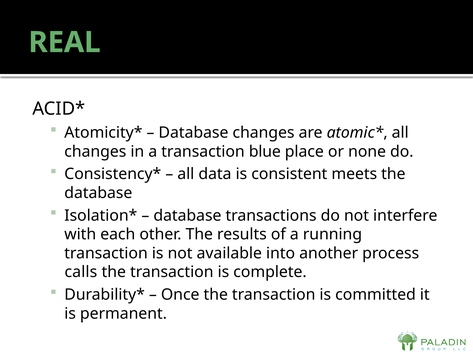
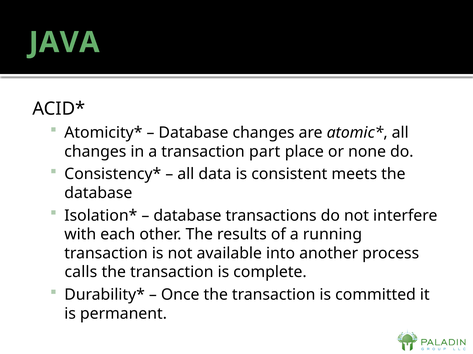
REAL: REAL -> JAVA
blue: blue -> part
